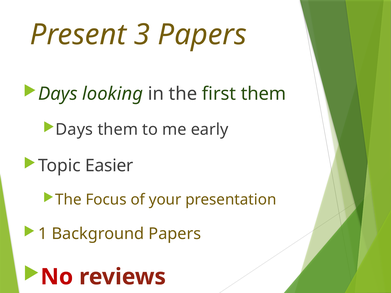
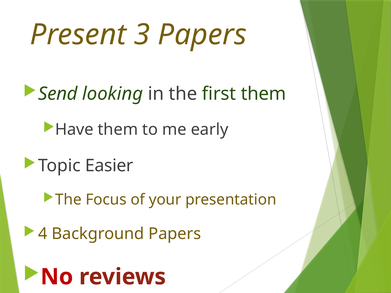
Days at (58, 94): Days -> Send
Days at (74, 130): Days -> Have
1: 1 -> 4
